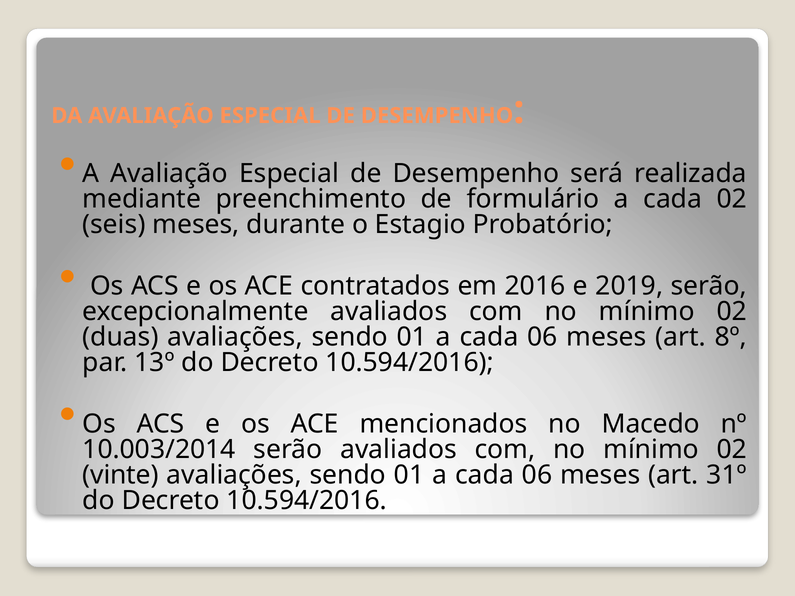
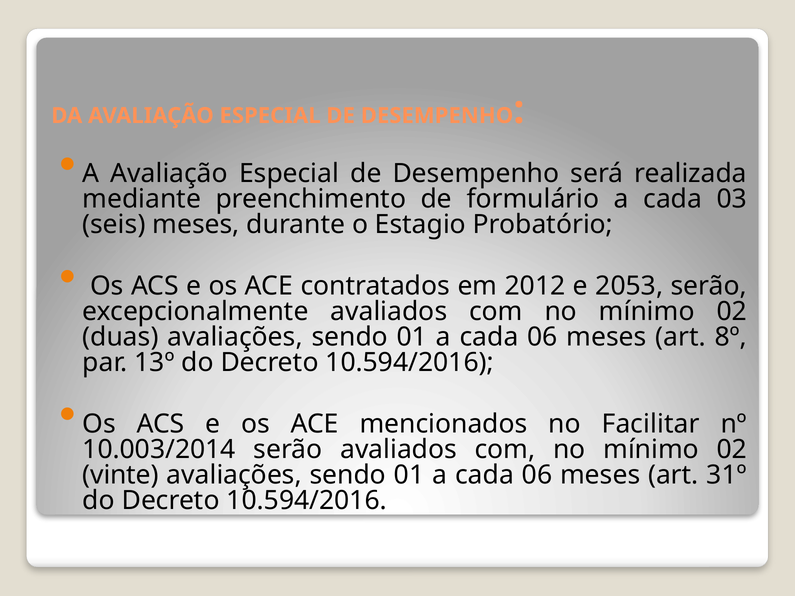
cada 02: 02 -> 03
2016: 2016 -> 2012
2019: 2019 -> 2053
Macedo: Macedo -> Facilitar
